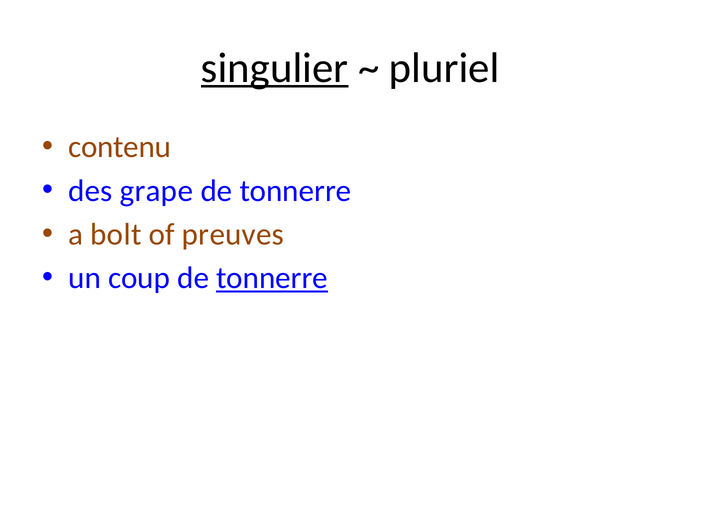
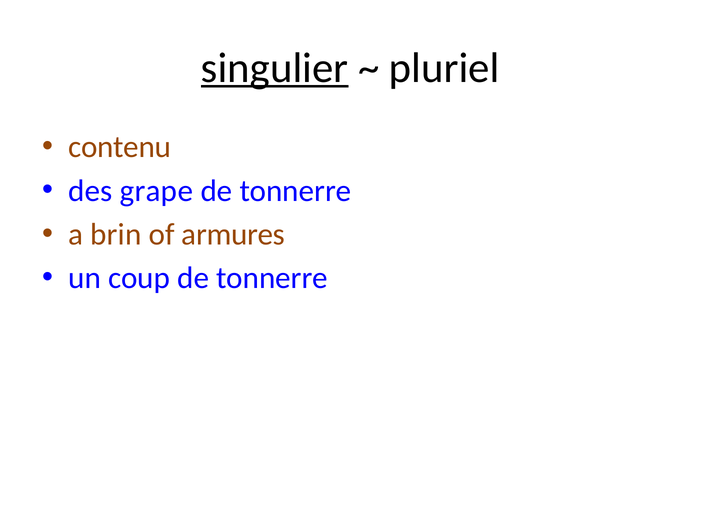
bolt: bolt -> brin
preuves: preuves -> armures
tonnerre at (272, 278) underline: present -> none
